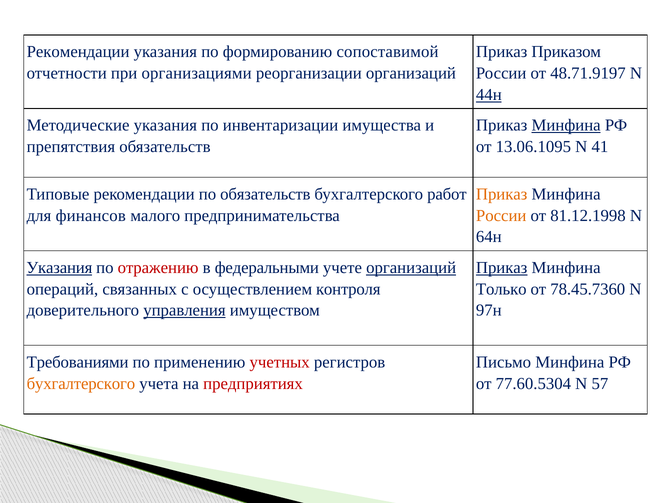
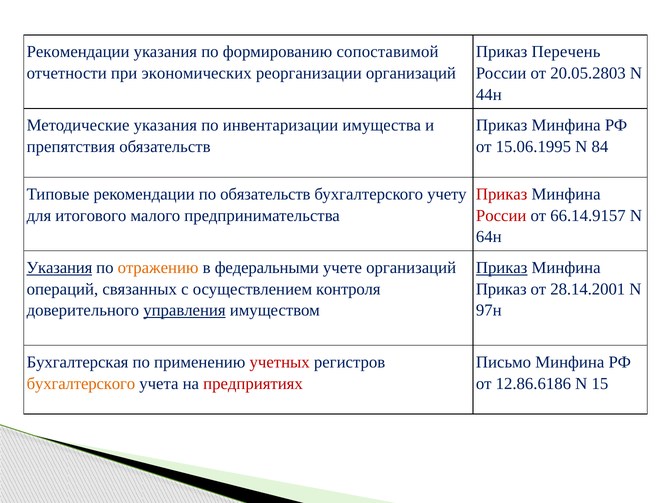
Приказом: Приказом -> Перечень
организациями: организациями -> экономических
48.71.9197: 48.71.9197 -> 20.05.2803
44н underline: present -> none
Минфина at (566, 125) underline: present -> none
13.06.1095: 13.06.1095 -> 15.06.1995
41: 41 -> 84
работ: работ -> учету
Приказ at (502, 194) colour: orange -> red
финансов: финансов -> итогового
России at (501, 216) colour: orange -> red
81.12.1998: 81.12.1998 -> 66.14.9157
отражению colour: red -> orange
организаций at (411, 268) underline: present -> none
Только at (501, 289): Только -> Приказ
78.45.7360: 78.45.7360 -> 28.14.2001
Требованиями: Требованиями -> Бухгалтерская
77.60.5304: 77.60.5304 -> 12.86.6186
57: 57 -> 15
